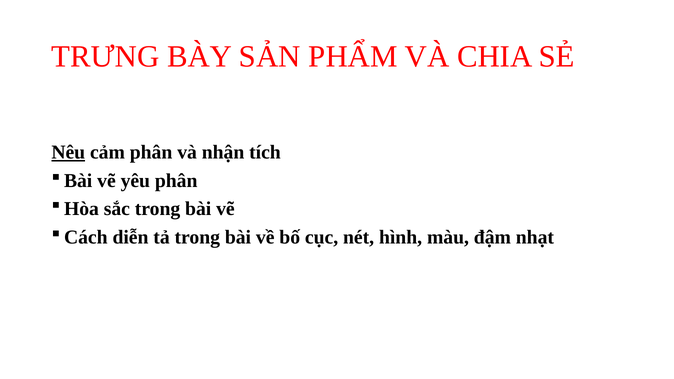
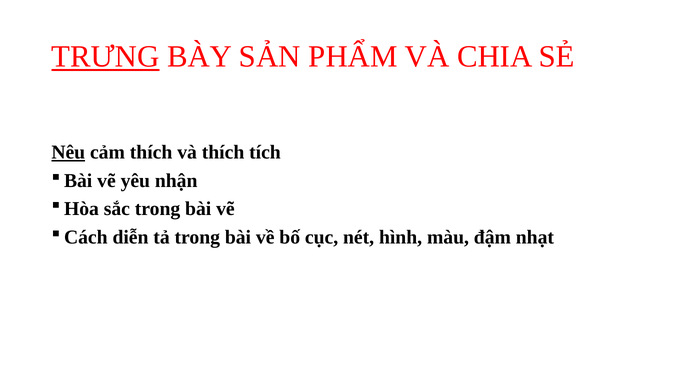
TRƯNG underline: none -> present
cảm phân: phân -> thích
và nhận: nhận -> thích
yêu phân: phân -> nhận
